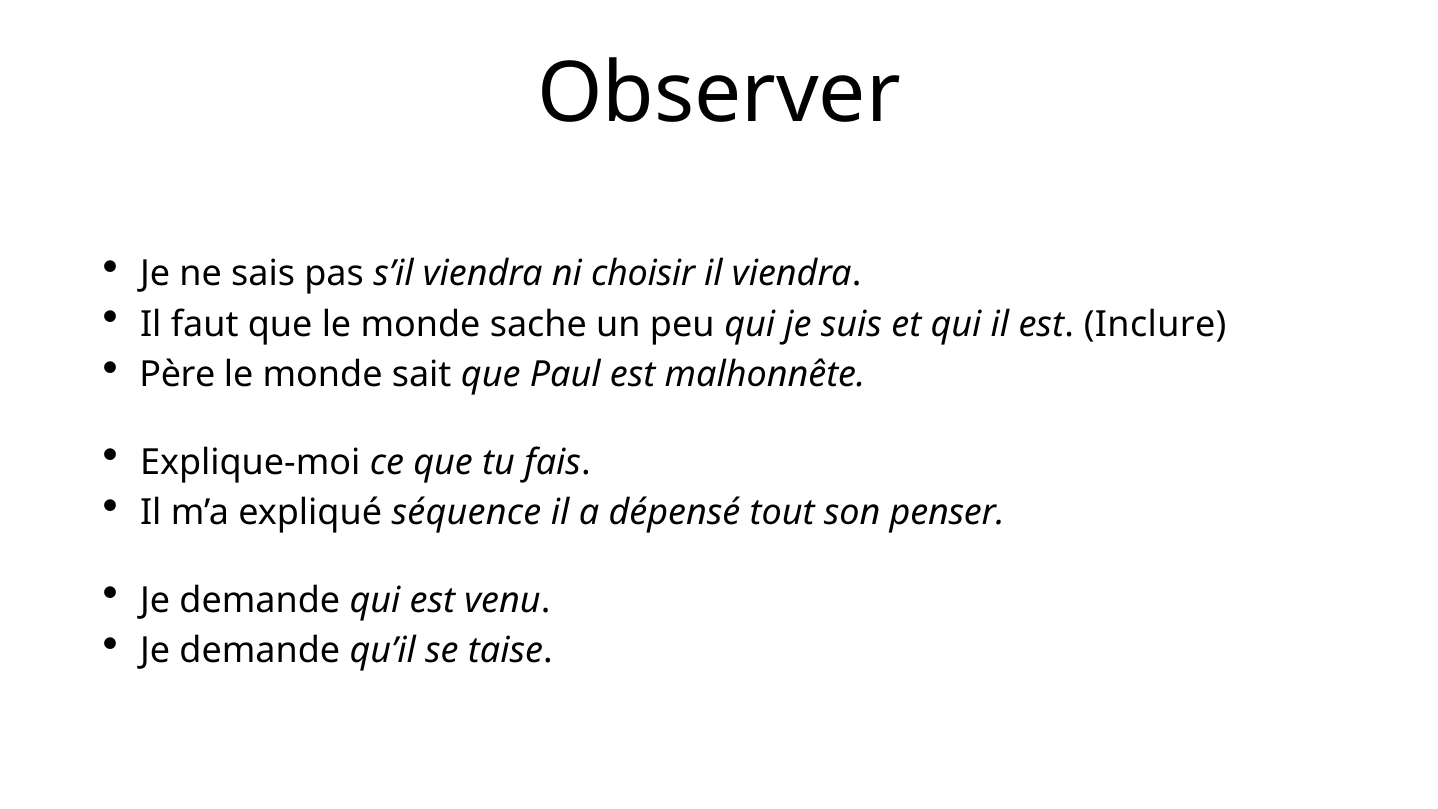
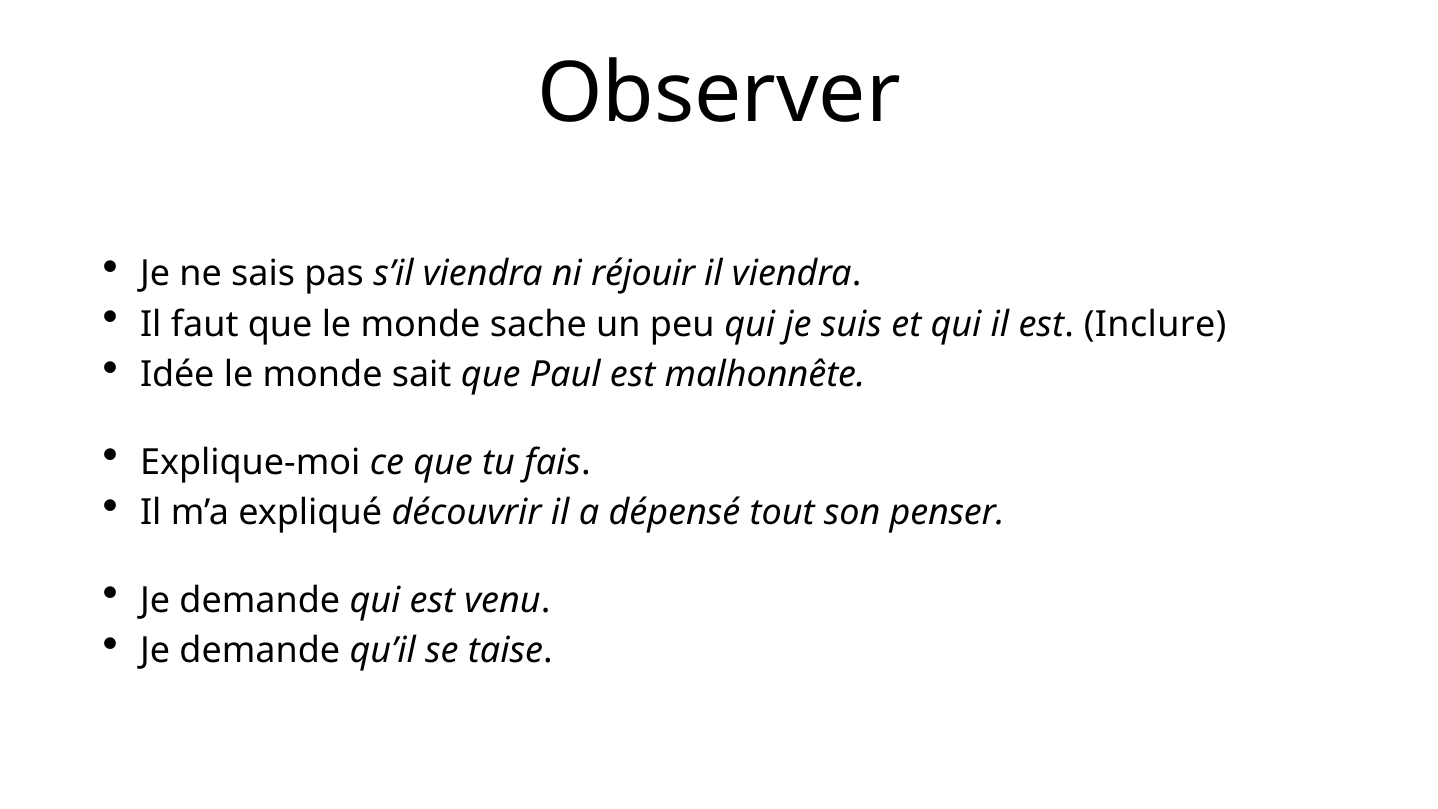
choisir: choisir -> réjouir
Père: Père -> Idée
séquence: séquence -> découvrir
